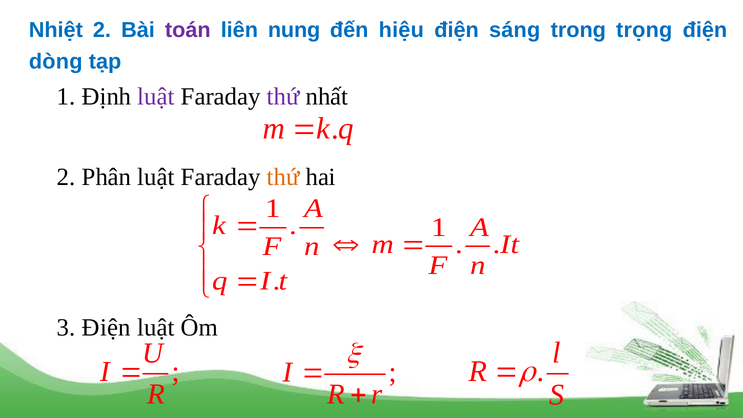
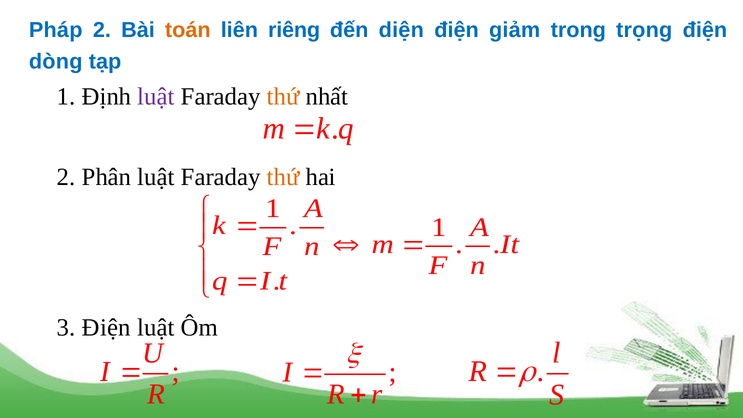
Nhiệt: Nhiệt -> Pháp
toán colour: purple -> orange
nung: nung -> riêng
hiệu: hiệu -> diện
sáng: sáng -> giảm
thứ at (283, 97) colour: purple -> orange
